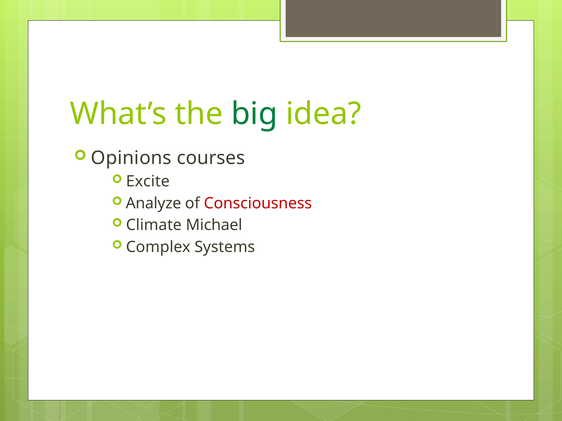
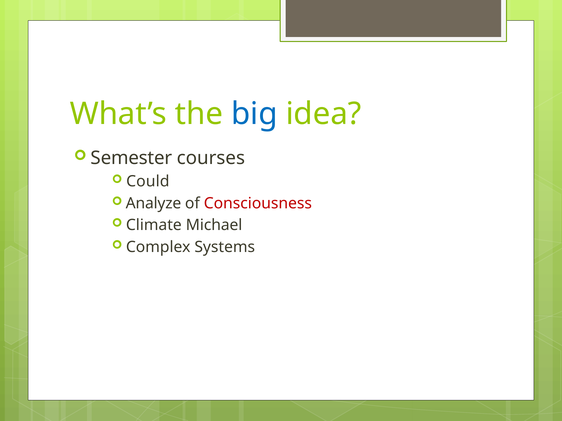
big colour: green -> blue
Opinions: Opinions -> Semester
Excite: Excite -> Could
